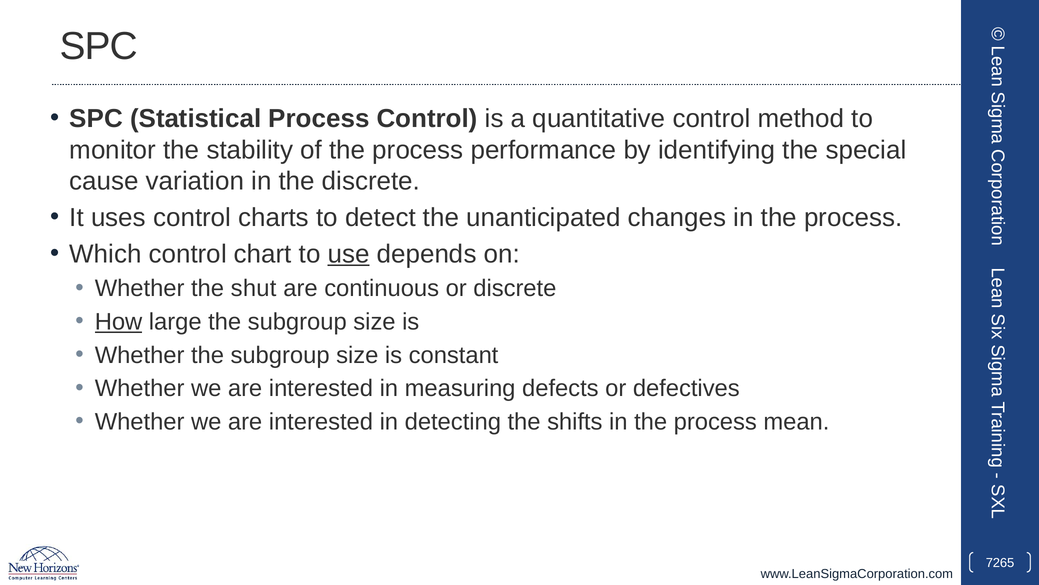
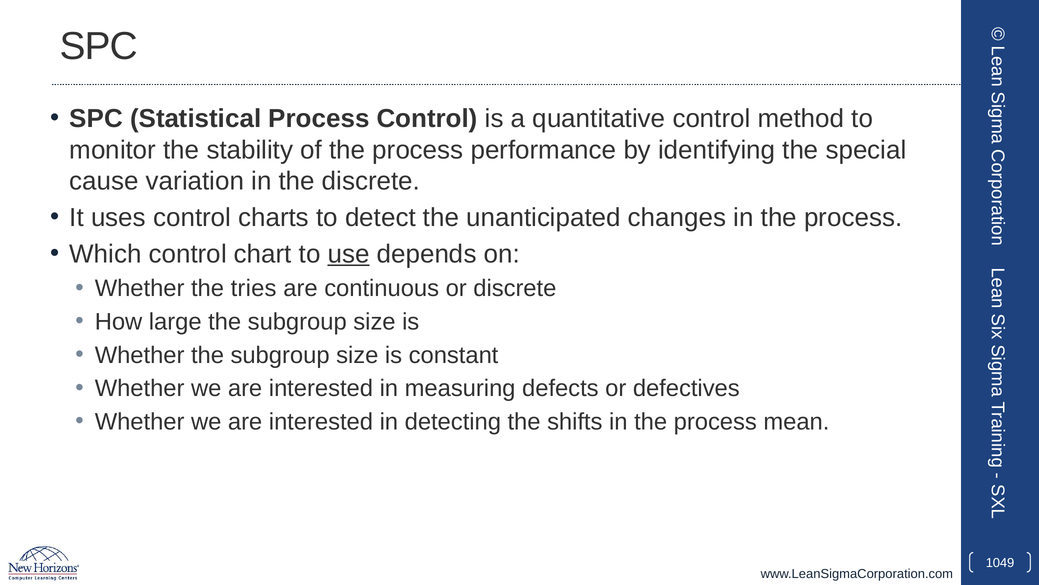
shut: shut -> tries
How underline: present -> none
7265: 7265 -> 1049
